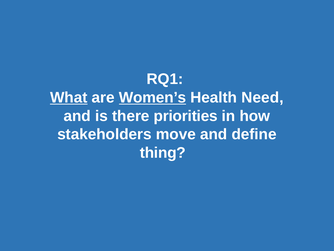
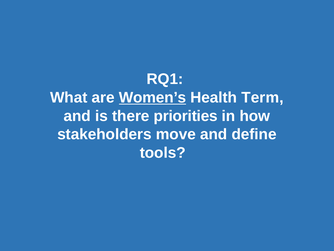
What underline: present -> none
Need: Need -> Term
thing: thing -> tools
